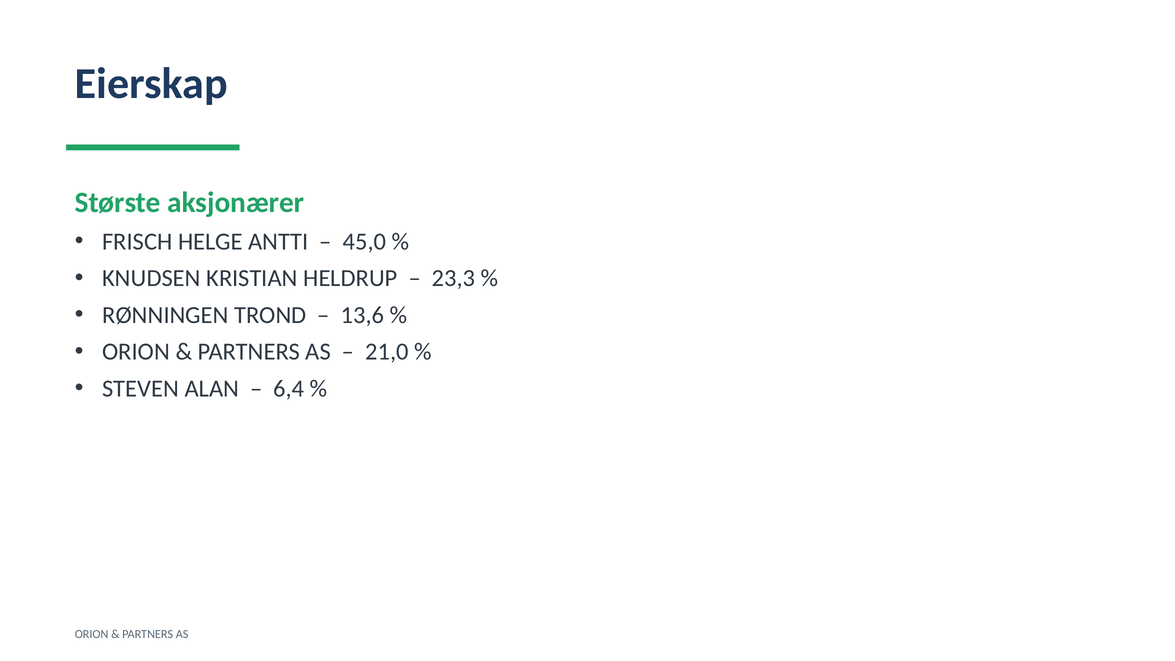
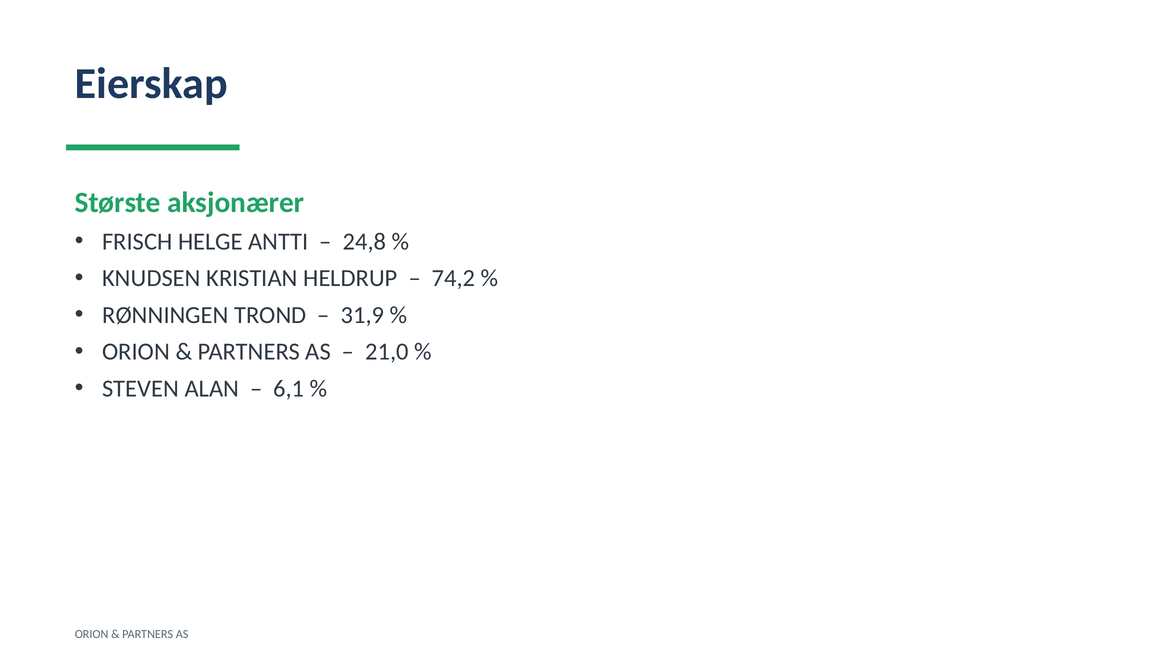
45,0: 45,0 -> 24,8
23,3: 23,3 -> 74,2
13,6: 13,6 -> 31,9
6,4: 6,4 -> 6,1
